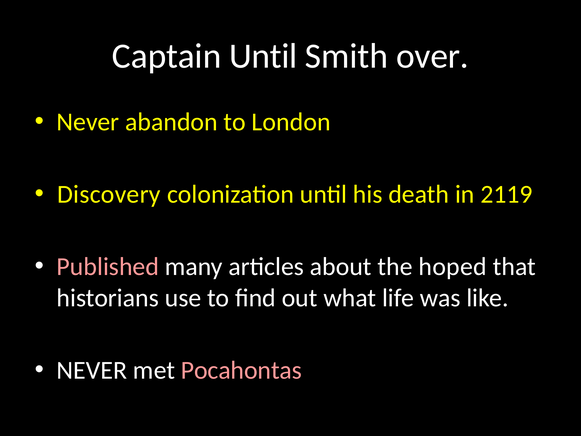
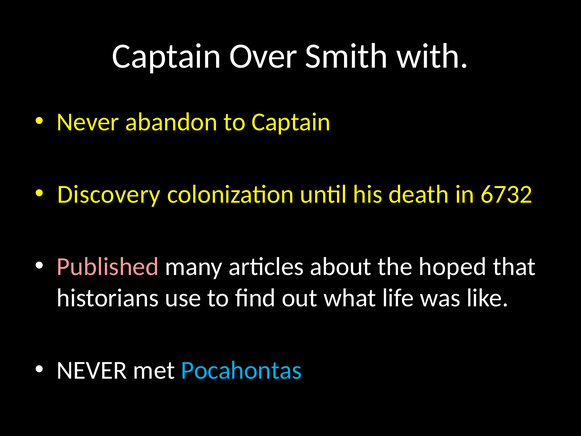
Captain Until: Until -> Over
over: over -> with
to London: London -> Captain
2119: 2119 -> 6732
Pocahontas colour: pink -> light blue
